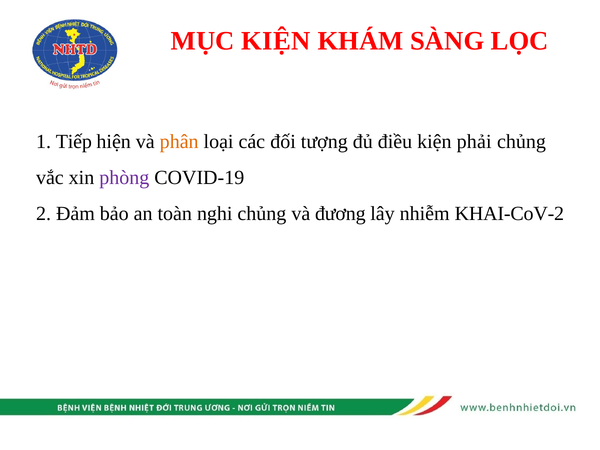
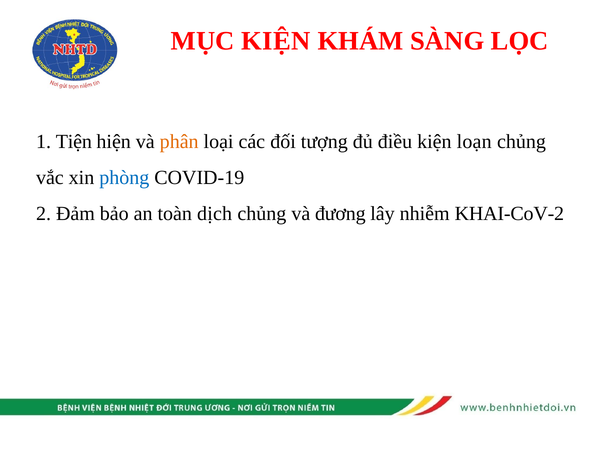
Tiếp: Tiếp -> Tiện
phải: phải -> loạn
phòng colour: purple -> blue
nghi: nghi -> dịch
